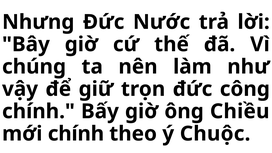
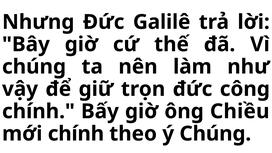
Nước: Nước -> Galilê
ý Chuộc: Chuộc -> Chúng
